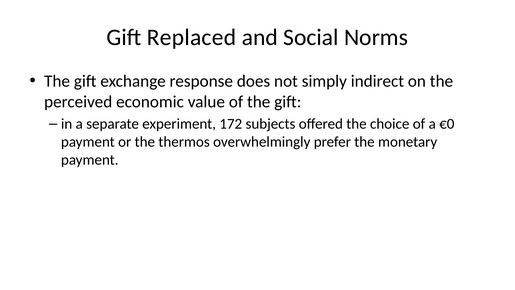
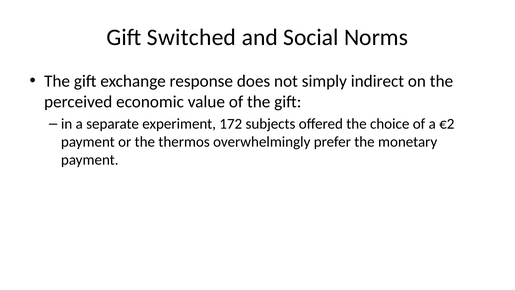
Replaced: Replaced -> Switched
€0: €0 -> €2
